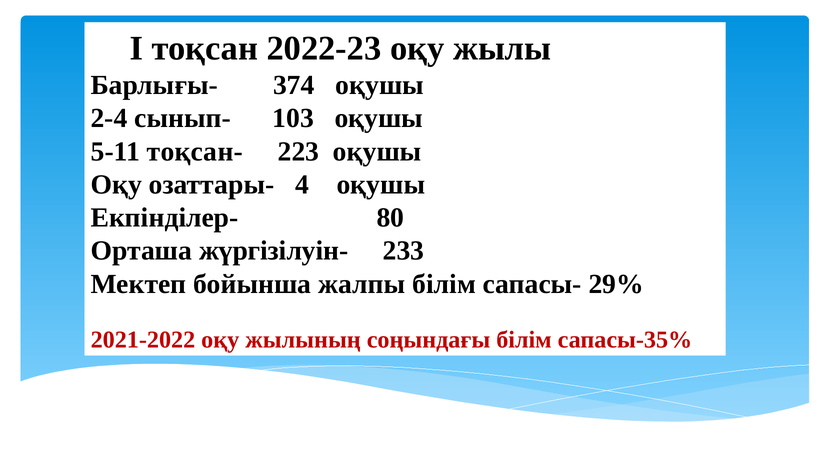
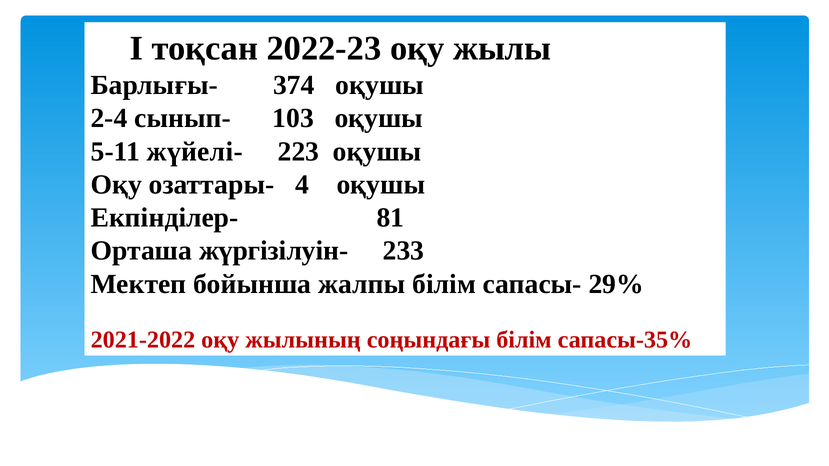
тоқсан-: тоқсан- -> жүйелі-
80: 80 -> 81
